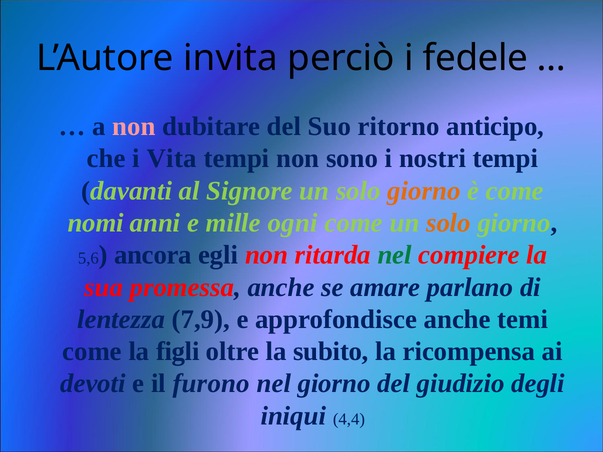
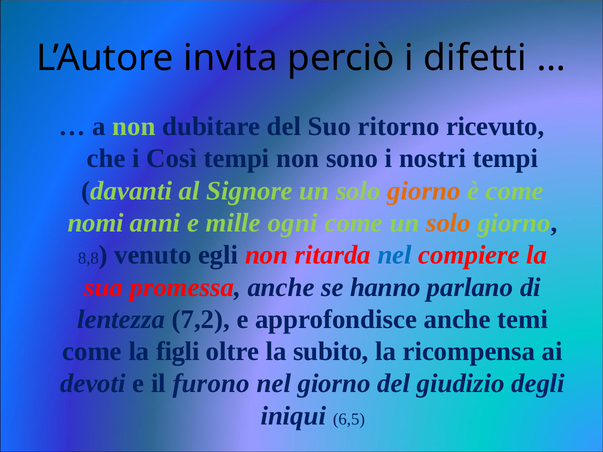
fedele: fedele -> difetti
non at (134, 126) colour: pink -> light green
anticipo: anticipo -> ricevuto
Vita: Vita -> Così
5,6: 5,6 -> 8,8
ancora: ancora -> venuto
nel at (395, 255) colour: green -> blue
amare: amare -> hanno
7,9: 7,9 -> 7,2
4,4: 4,4 -> 6,5
